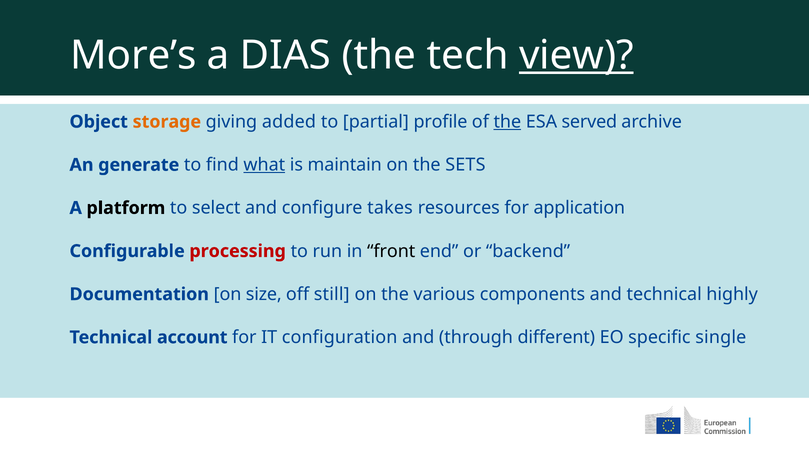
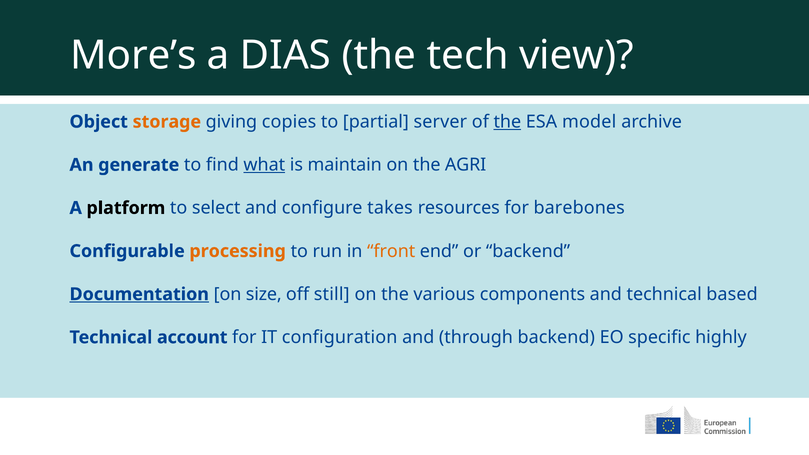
view underline: present -> none
added: added -> copies
profile: profile -> server
served: served -> model
SETS: SETS -> AGRI
application: application -> barebones
processing colour: red -> orange
front colour: black -> orange
Documentation underline: none -> present
highly: highly -> based
through different: different -> backend
single: single -> highly
